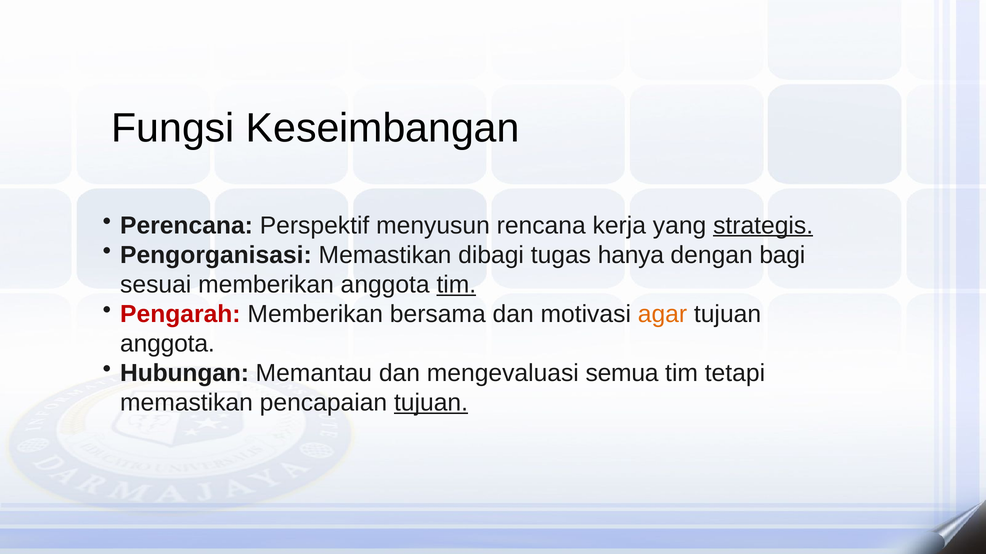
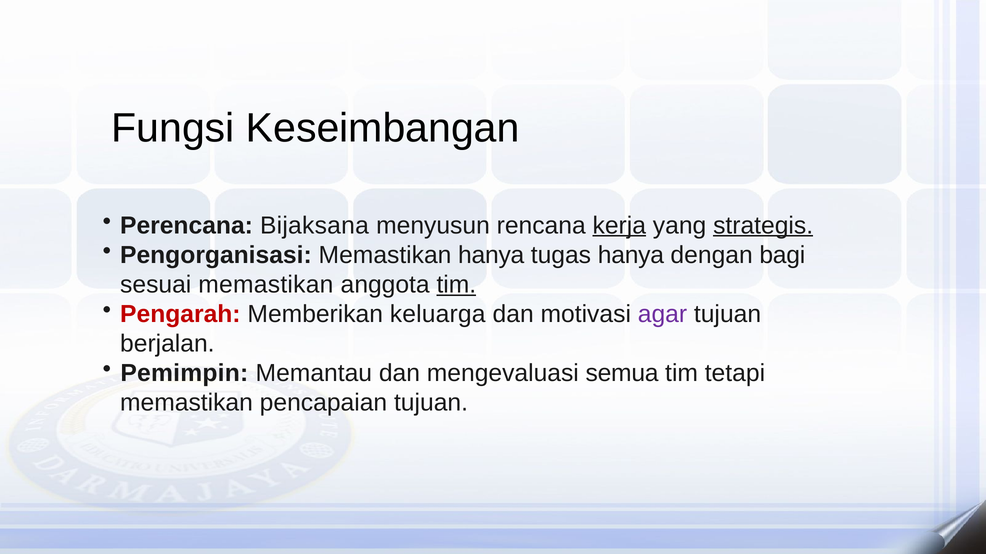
Perspektif: Perspektif -> Bijaksana
kerja underline: none -> present
Memastikan dibagi: dibagi -> hanya
sesuai memberikan: memberikan -> memastikan
bersama: bersama -> keluarga
agar colour: orange -> purple
anggota at (167, 344): anggota -> berjalan
Hubungan: Hubungan -> Pemimpin
tujuan at (431, 403) underline: present -> none
